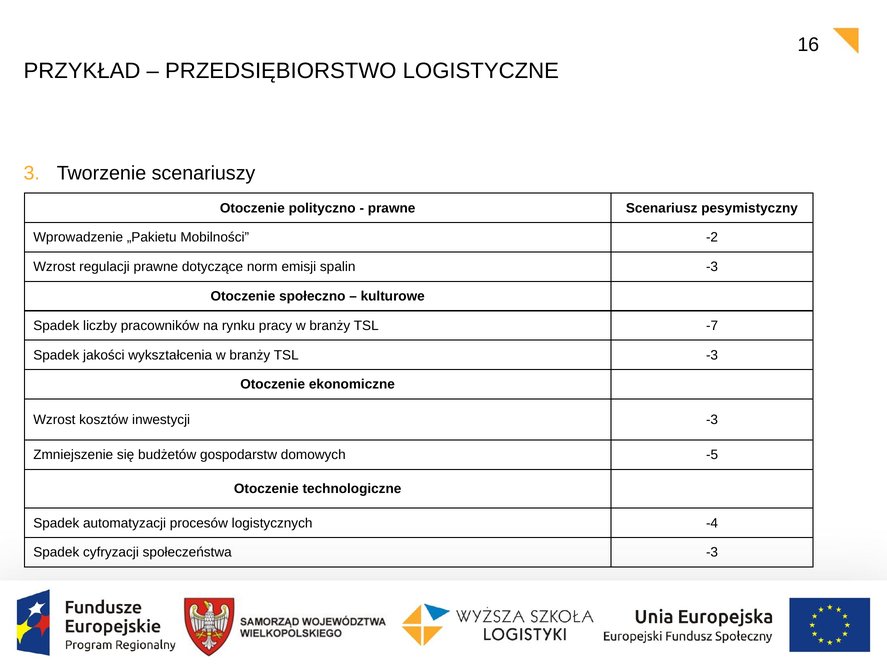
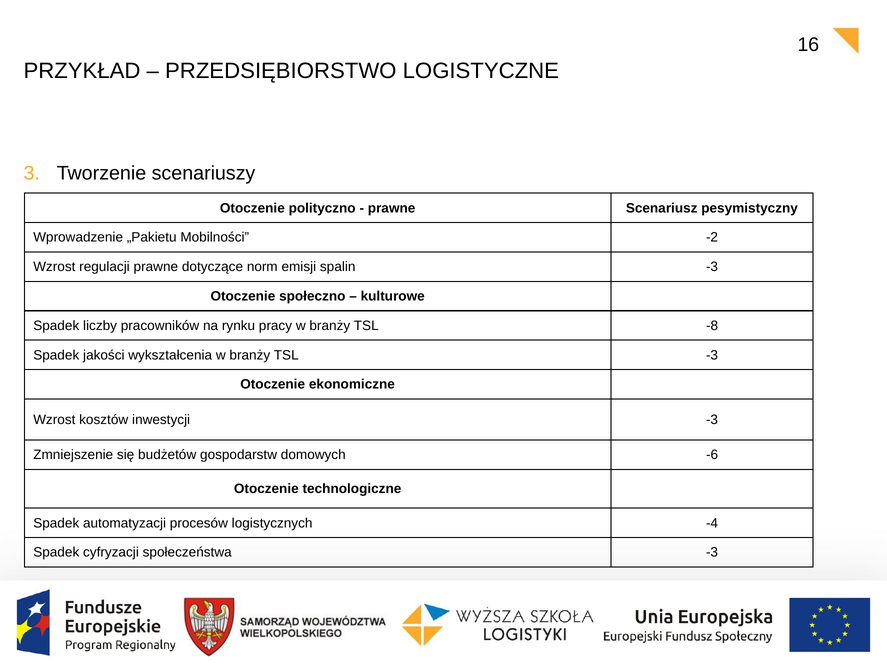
-7: -7 -> -8
-5: -5 -> -6
